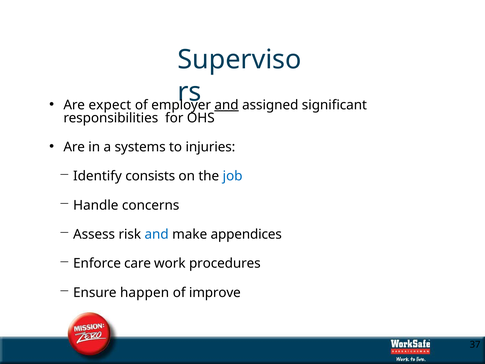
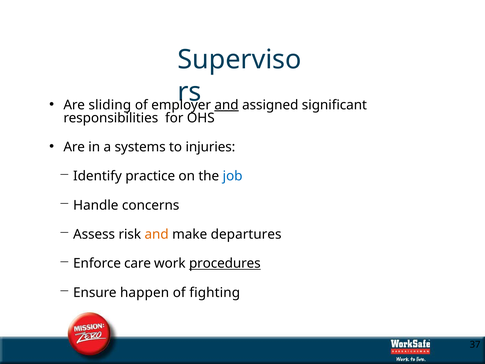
expect: expect -> sliding
consists: consists -> practice
and at (157, 234) colour: blue -> orange
appendices: appendices -> departures
procedures underline: none -> present
improve: improve -> fighting
